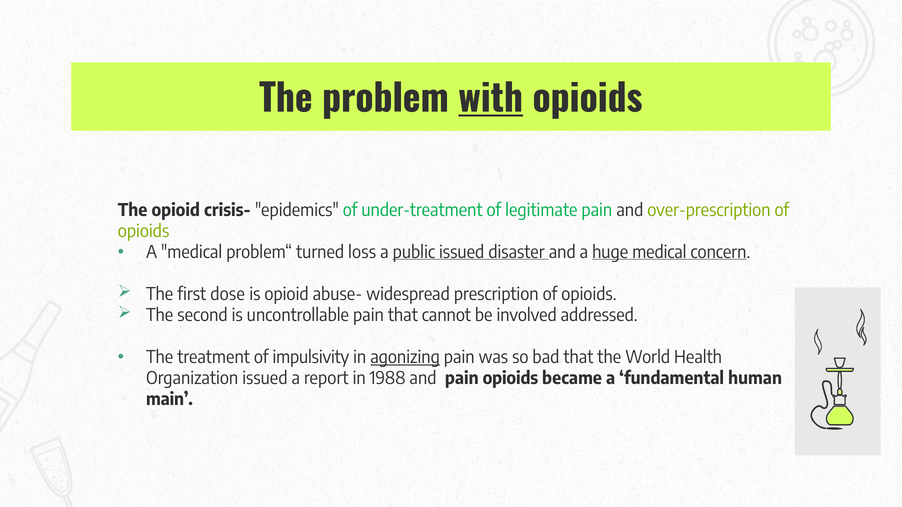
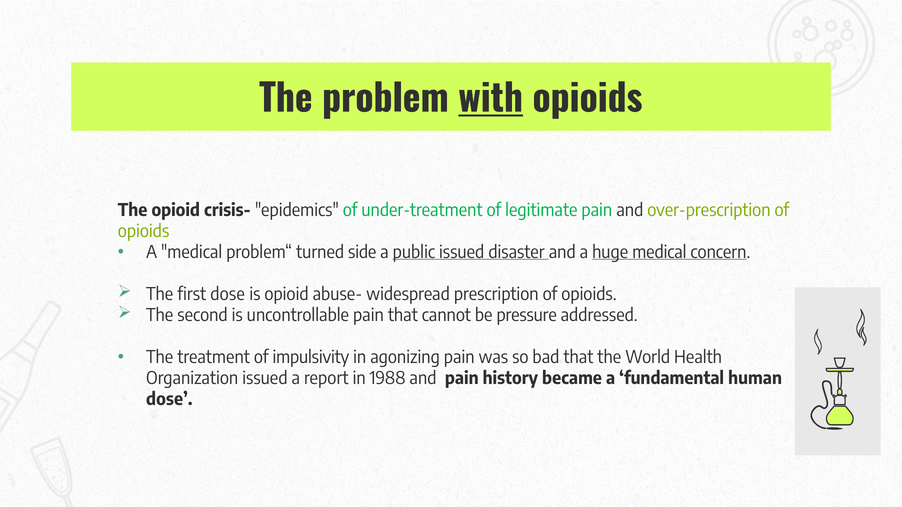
loss: loss -> side
involved: involved -> pressure
agonizing underline: present -> none
pain opioids: opioids -> history
main at (169, 400): main -> dose
